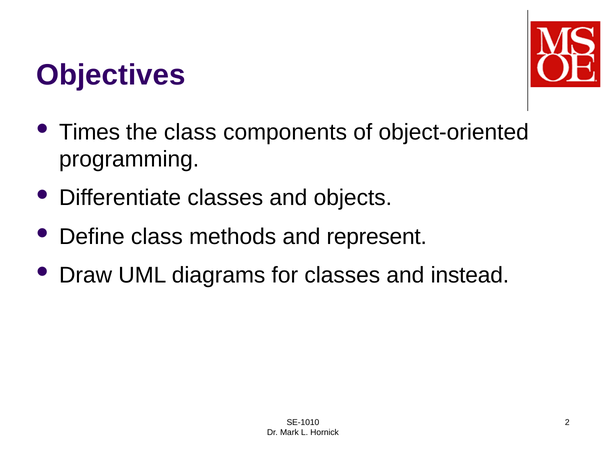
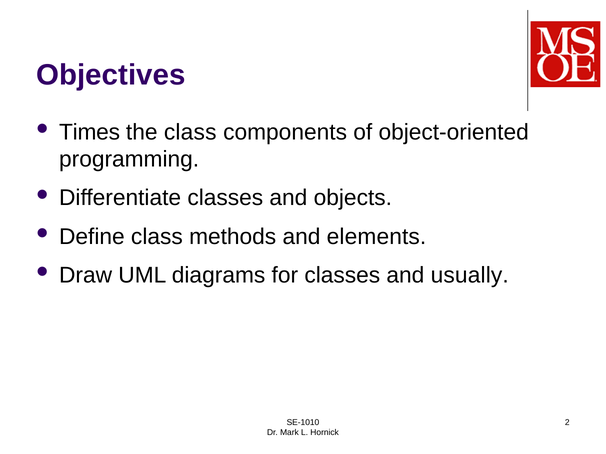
represent: represent -> elements
instead: instead -> usually
